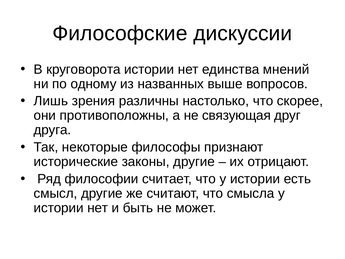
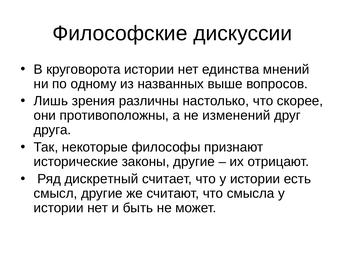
связующая: связующая -> изменений
философии: философии -> дискретный
